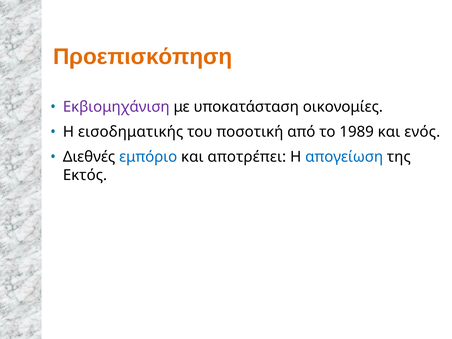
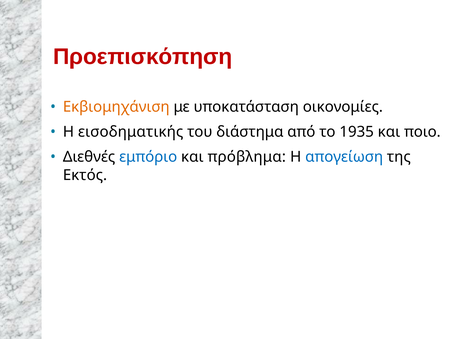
Προεπισκόπηση colour: orange -> red
Εκβιομηχάνιση colour: purple -> orange
ποσοτική: ποσοτική -> διάστημα
1989: 1989 -> 1935
ενός: ενός -> ποιο
αποτρέπει: αποτρέπει -> πρόβλημα
